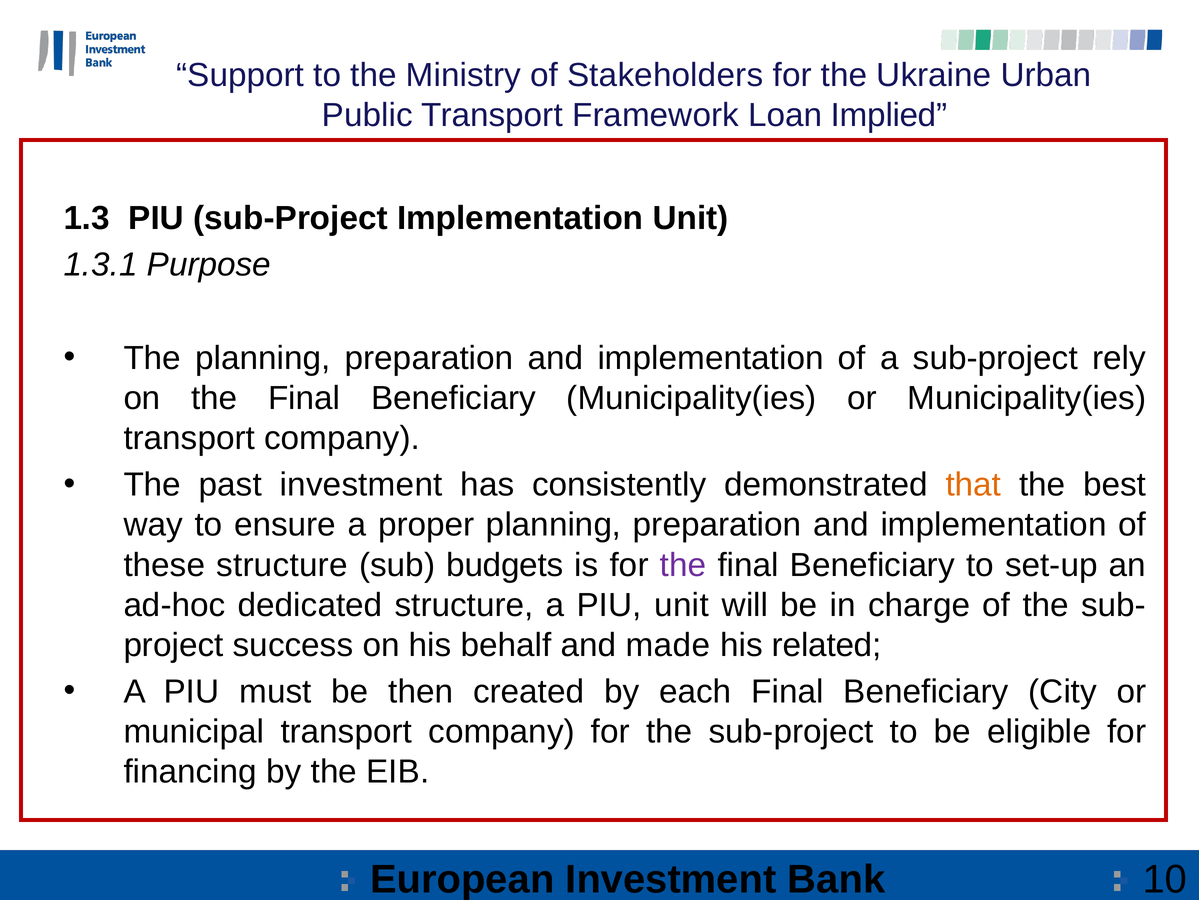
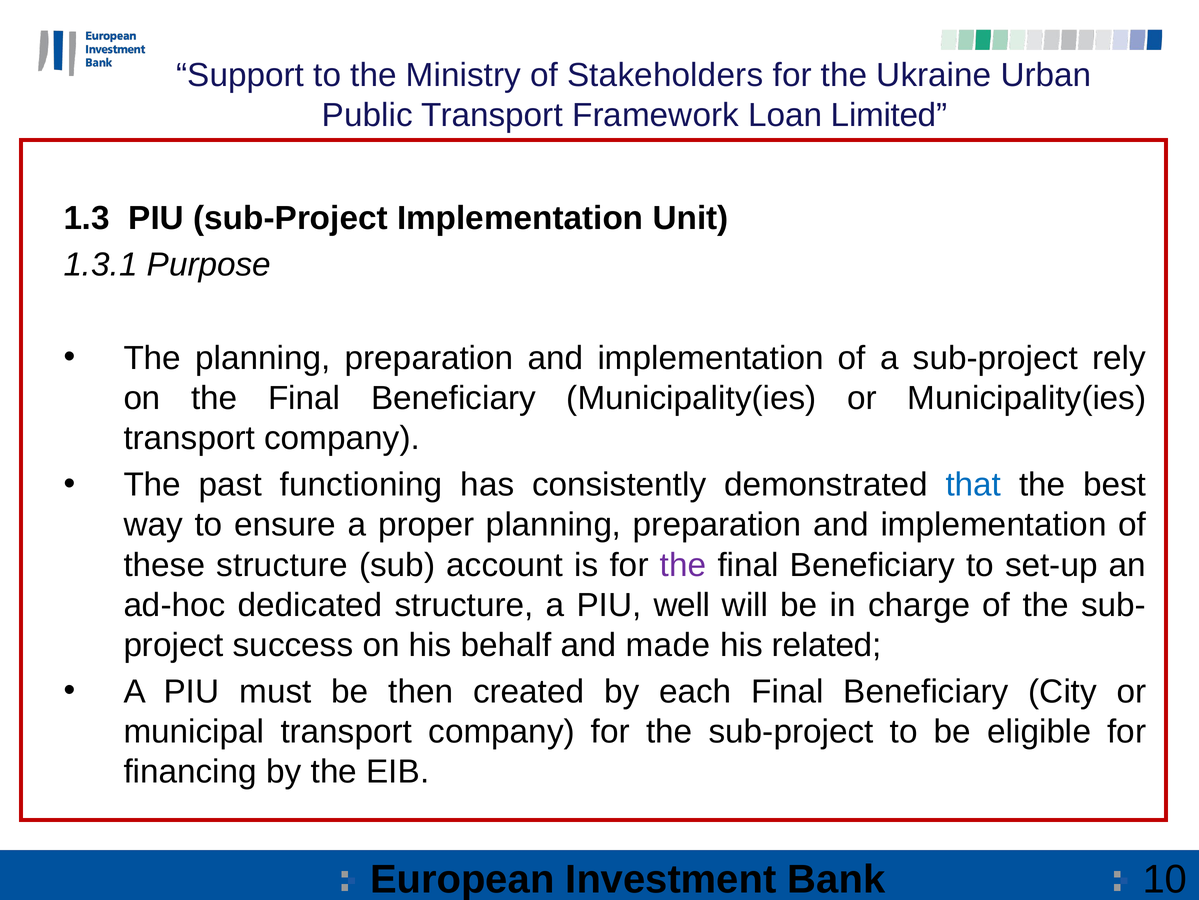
Implied: Implied -> Limited
past investment: investment -> functioning
that colour: orange -> blue
budgets: budgets -> account
PIU unit: unit -> well
